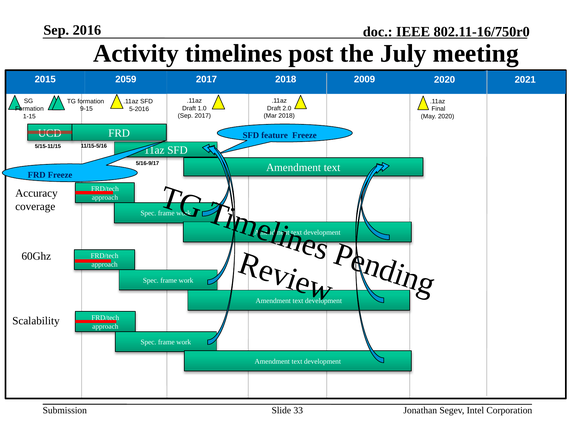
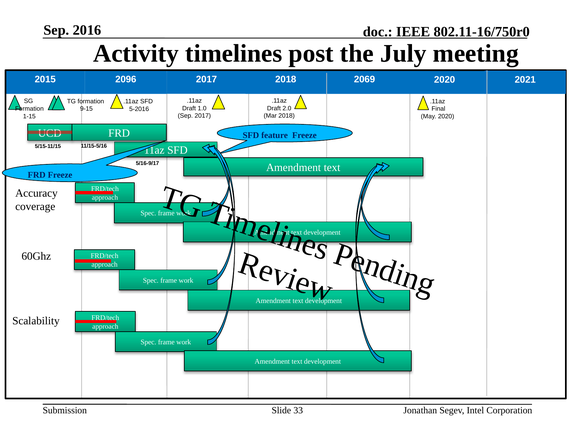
2059: 2059 -> 2096
2009: 2009 -> 2069
